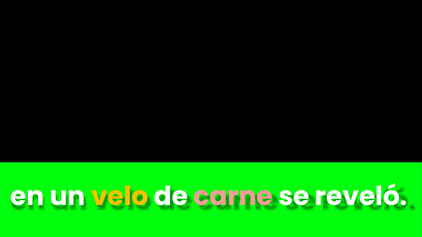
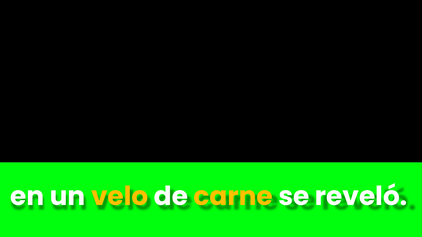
carne colour: pink -> yellow
